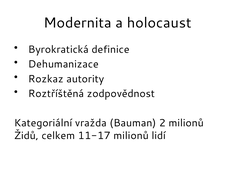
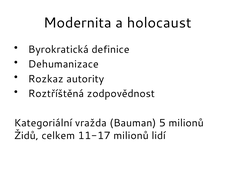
2: 2 -> 5
